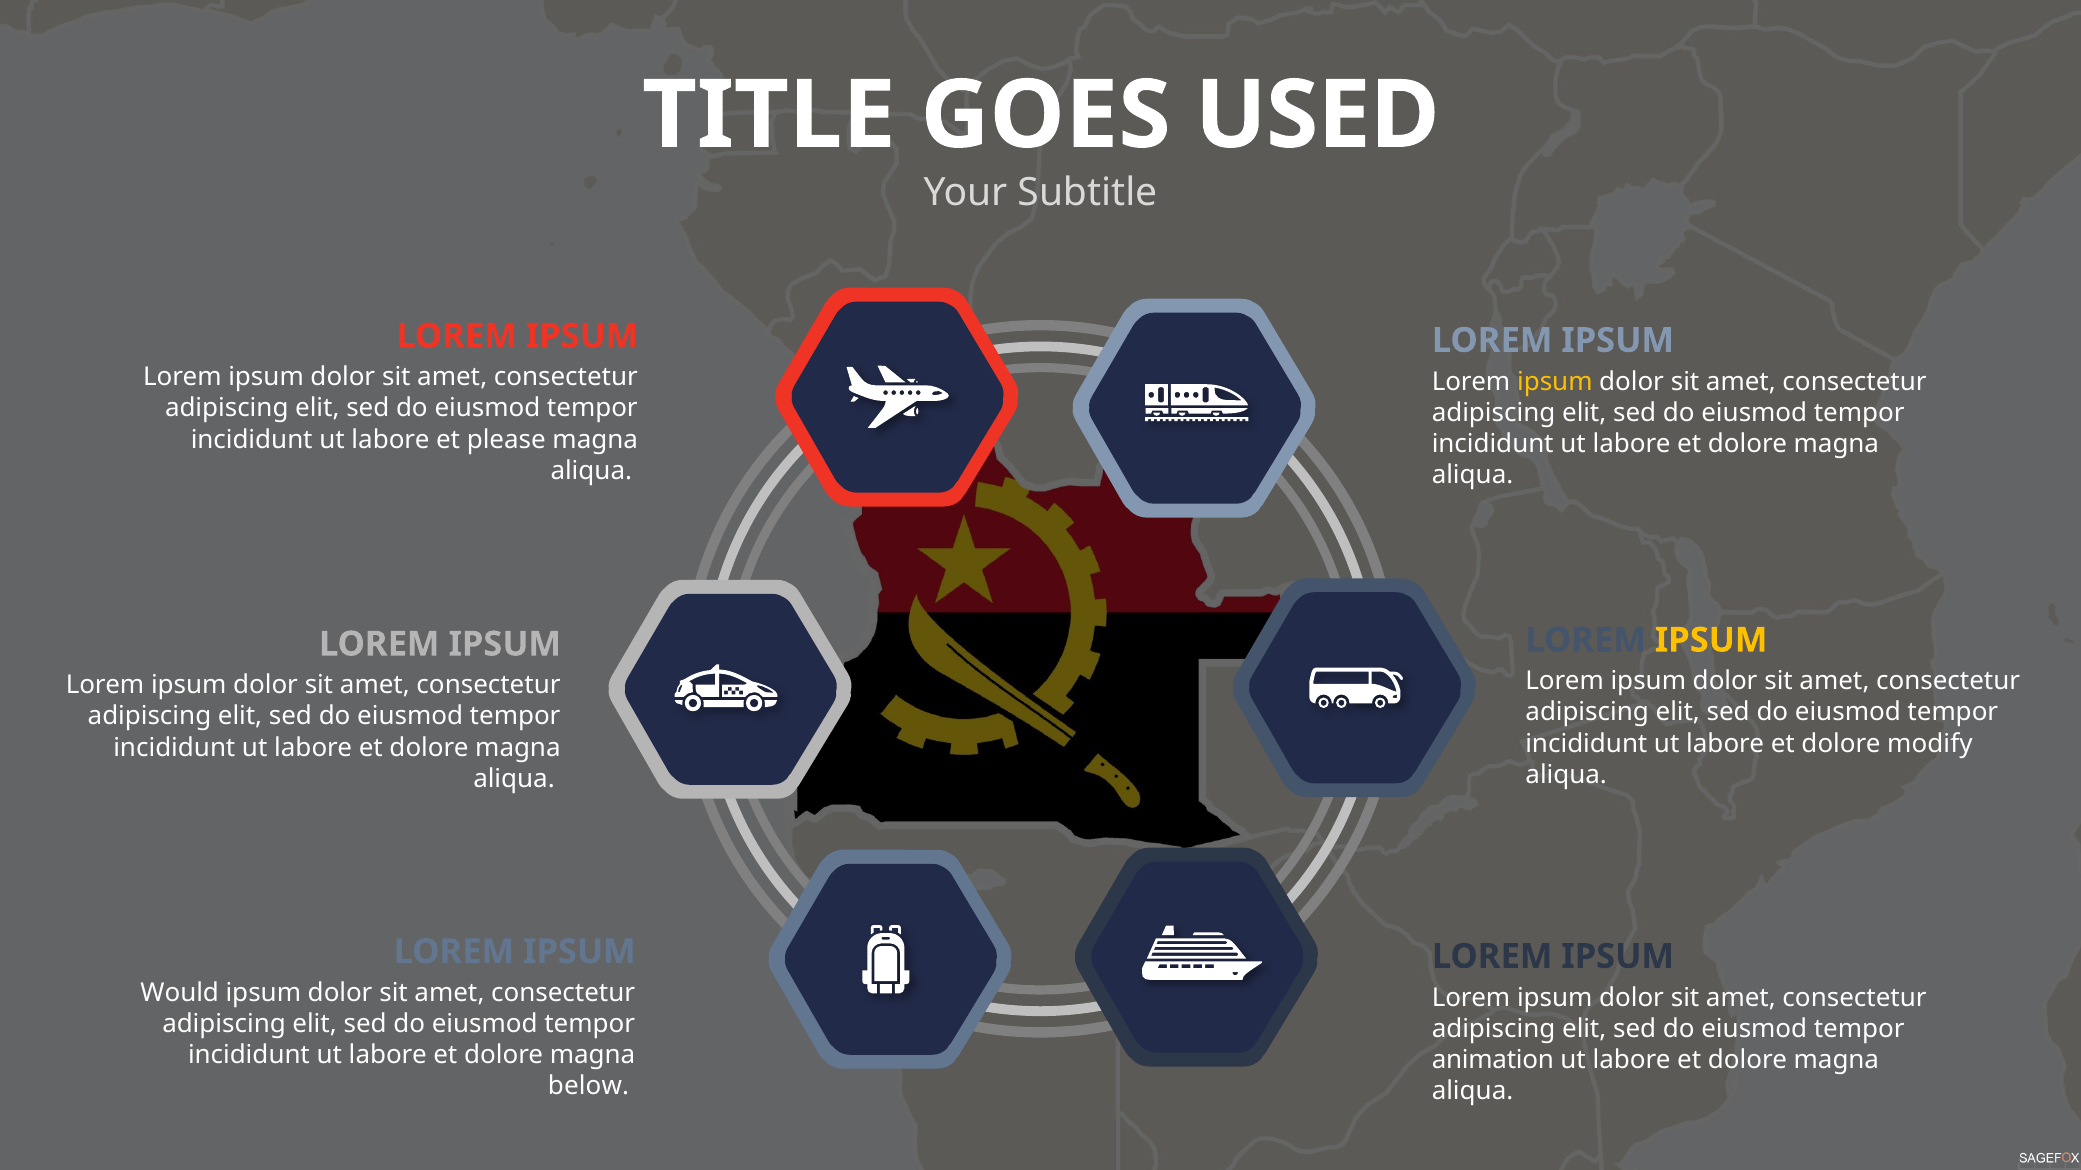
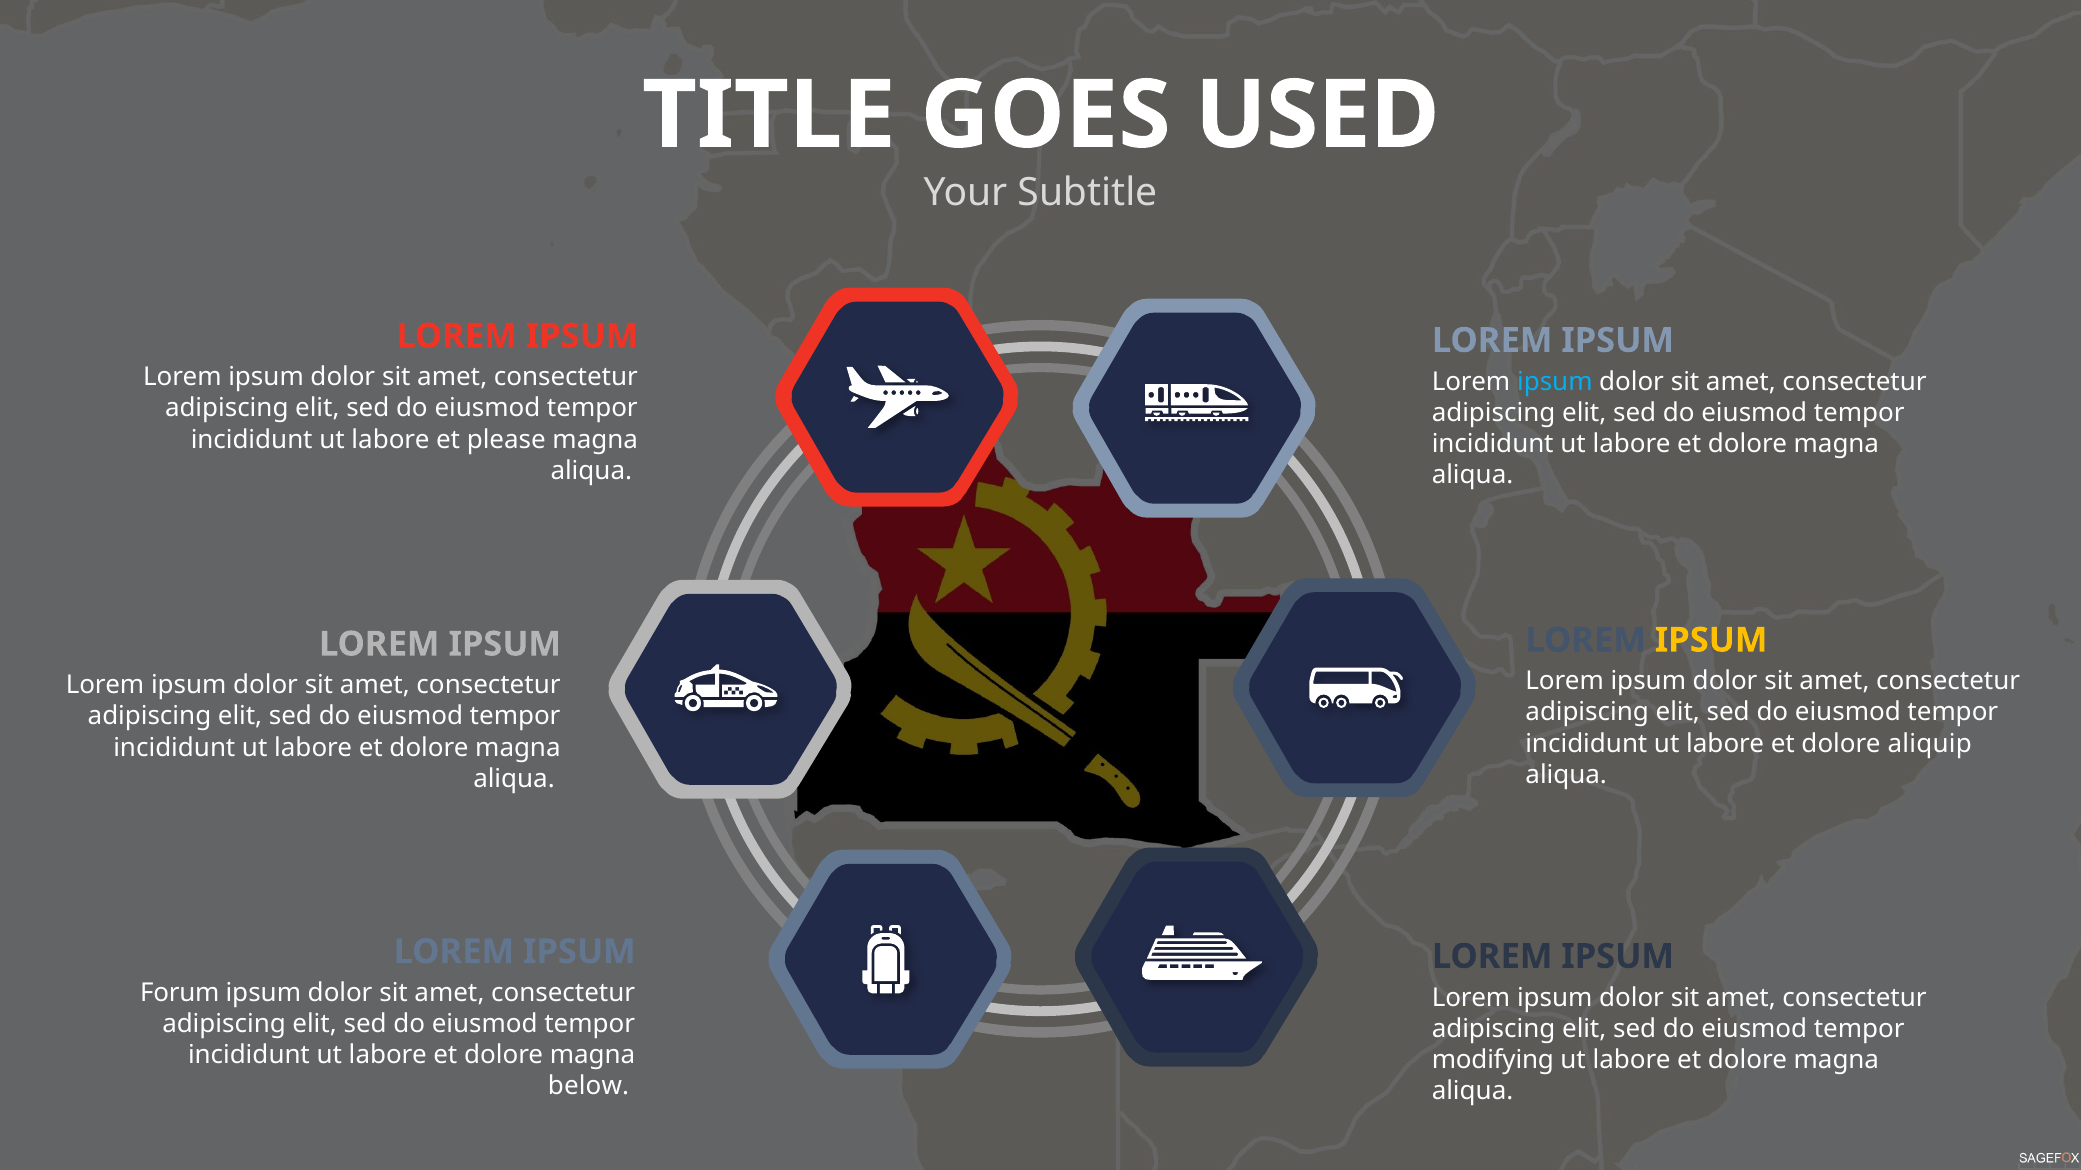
ipsum at (1555, 382) colour: yellow -> light blue
modify: modify -> aliquip
Would: Would -> Forum
animation: animation -> modifying
